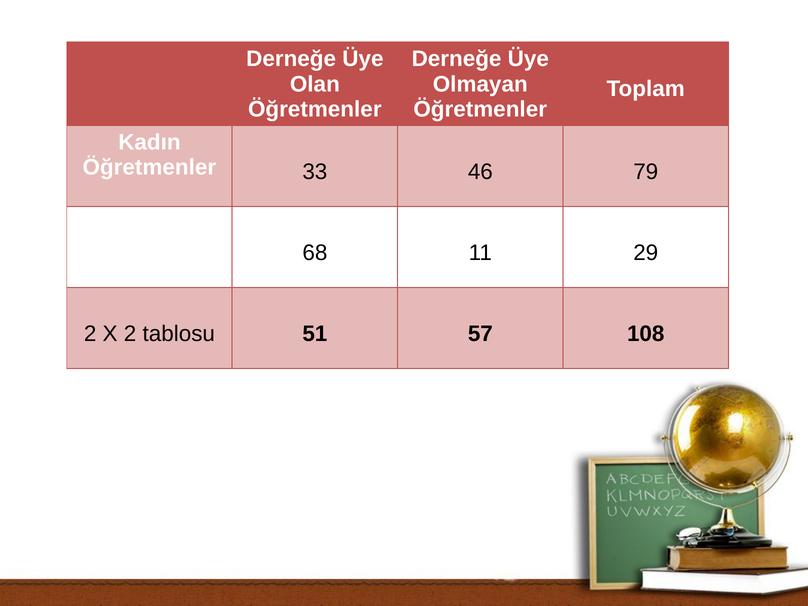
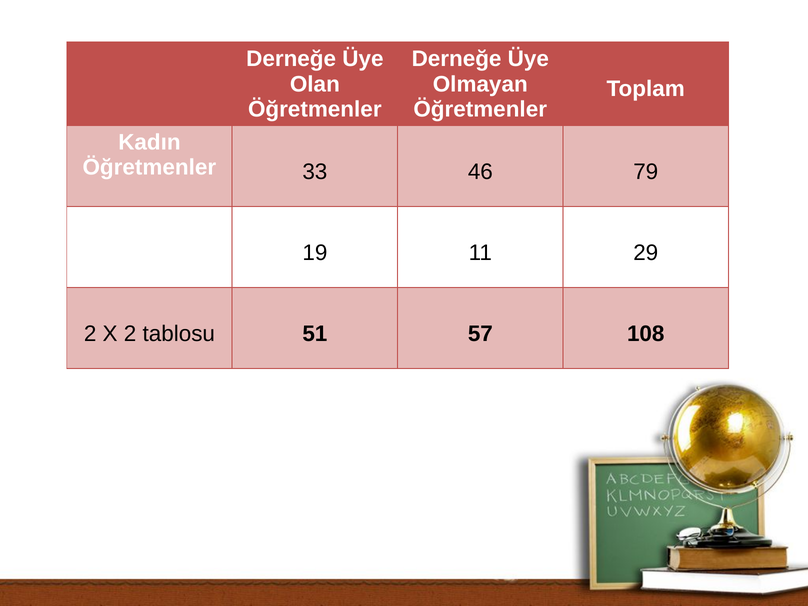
68: 68 -> 19
